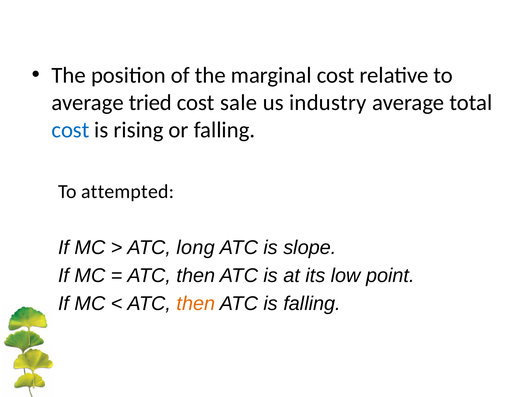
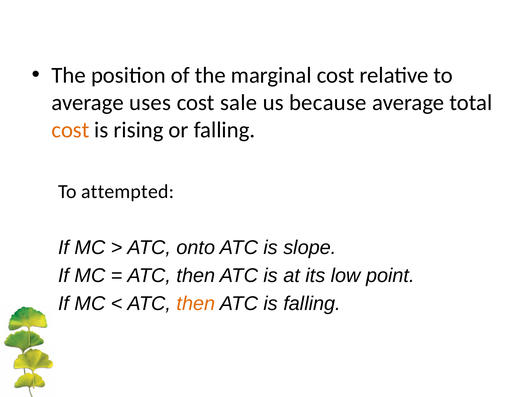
tried: tried -> uses
industry: industry -> because
cost at (70, 130) colour: blue -> orange
long: long -> onto
